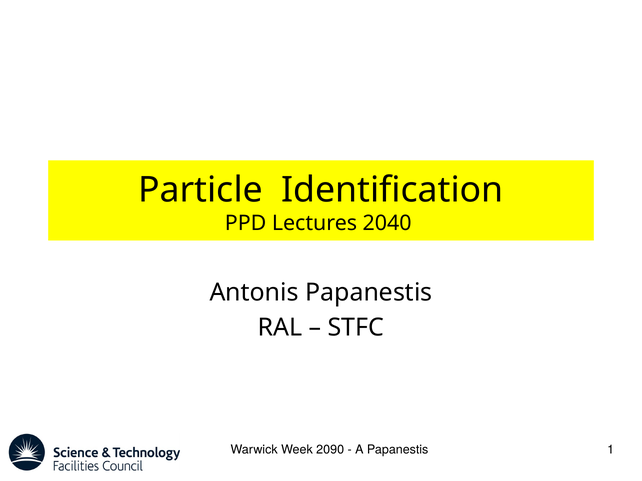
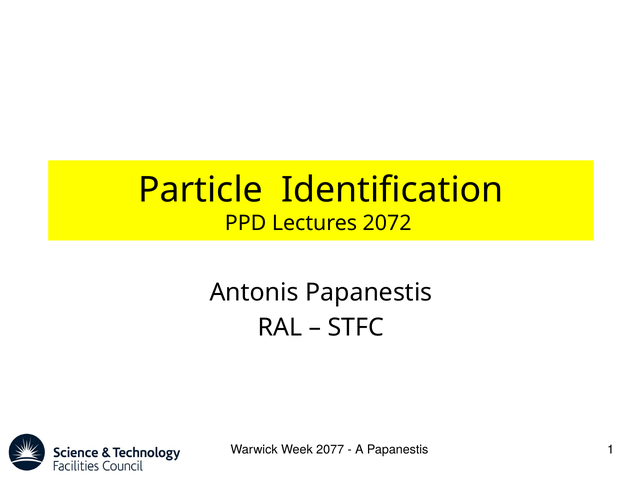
2040: 2040 -> 2072
2090: 2090 -> 2077
